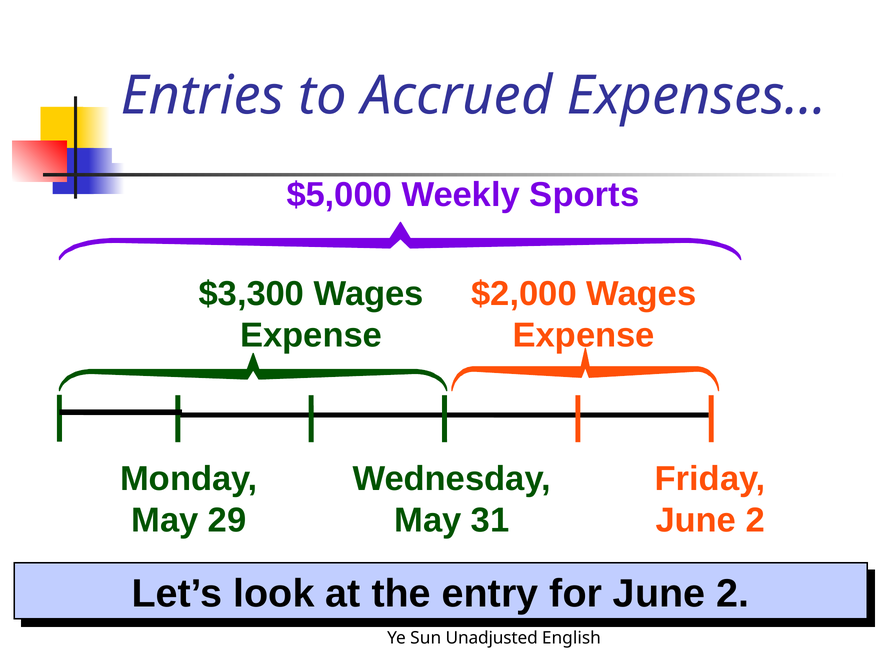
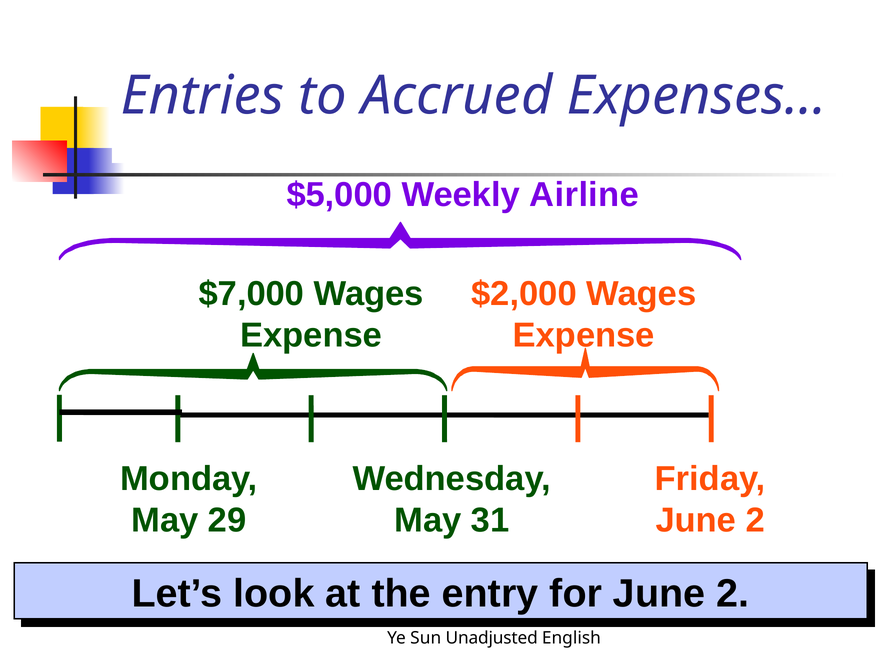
Sports: Sports -> Airline
$3,300: $3,300 -> $7,000
